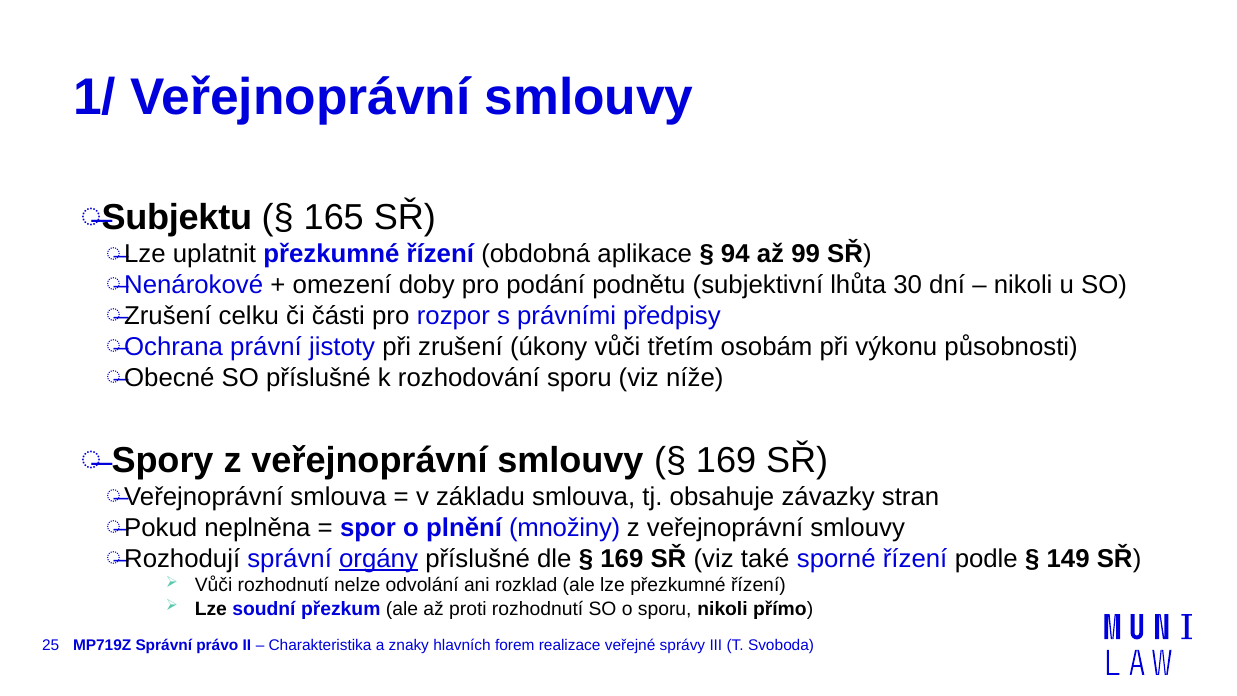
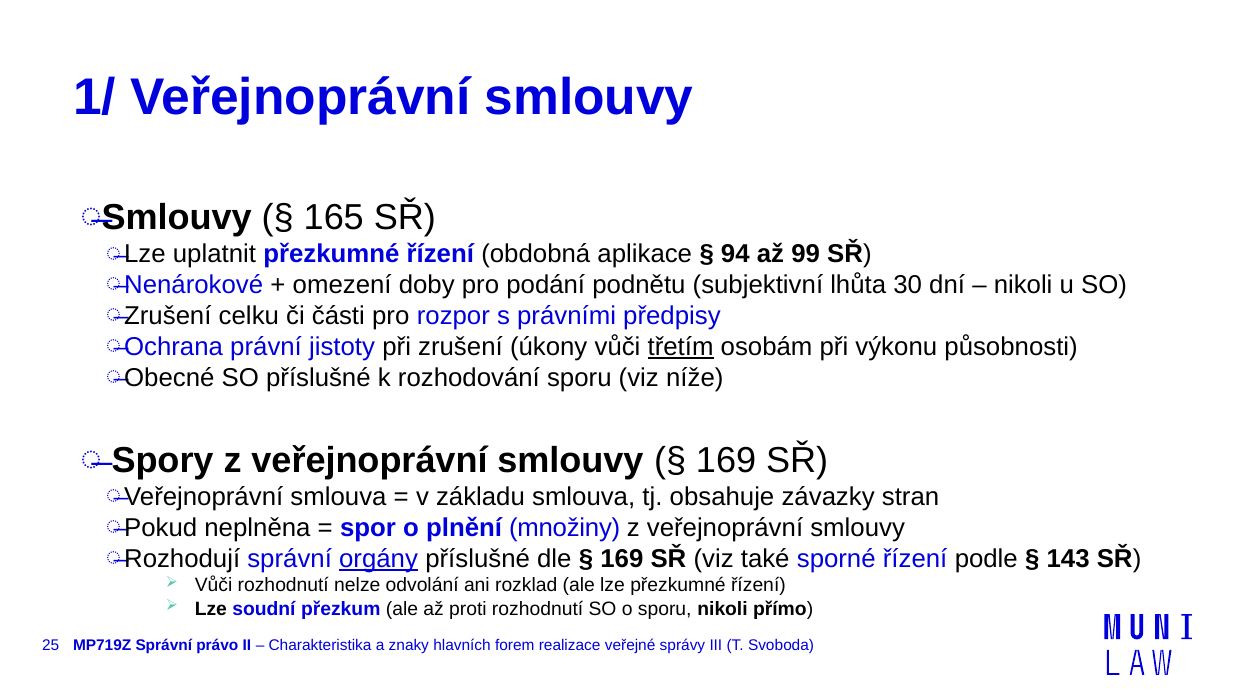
Subjektu at (177, 218): Subjektu -> Smlouvy
třetím underline: none -> present
149: 149 -> 143
